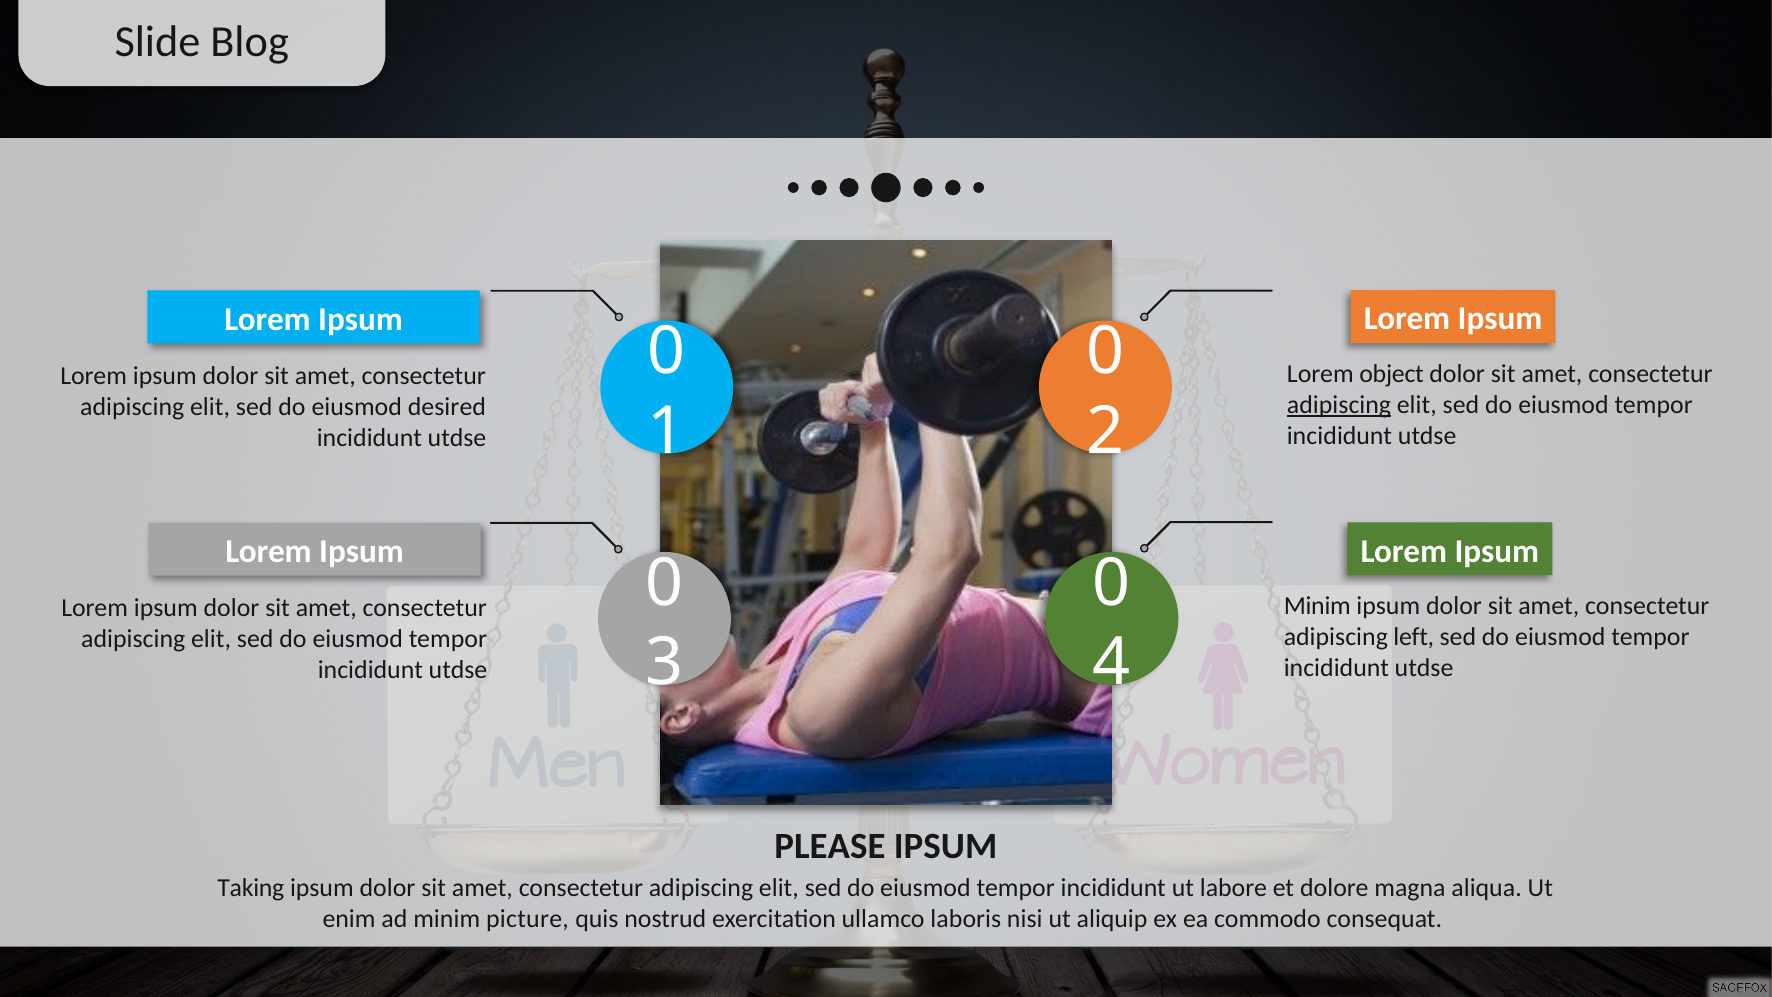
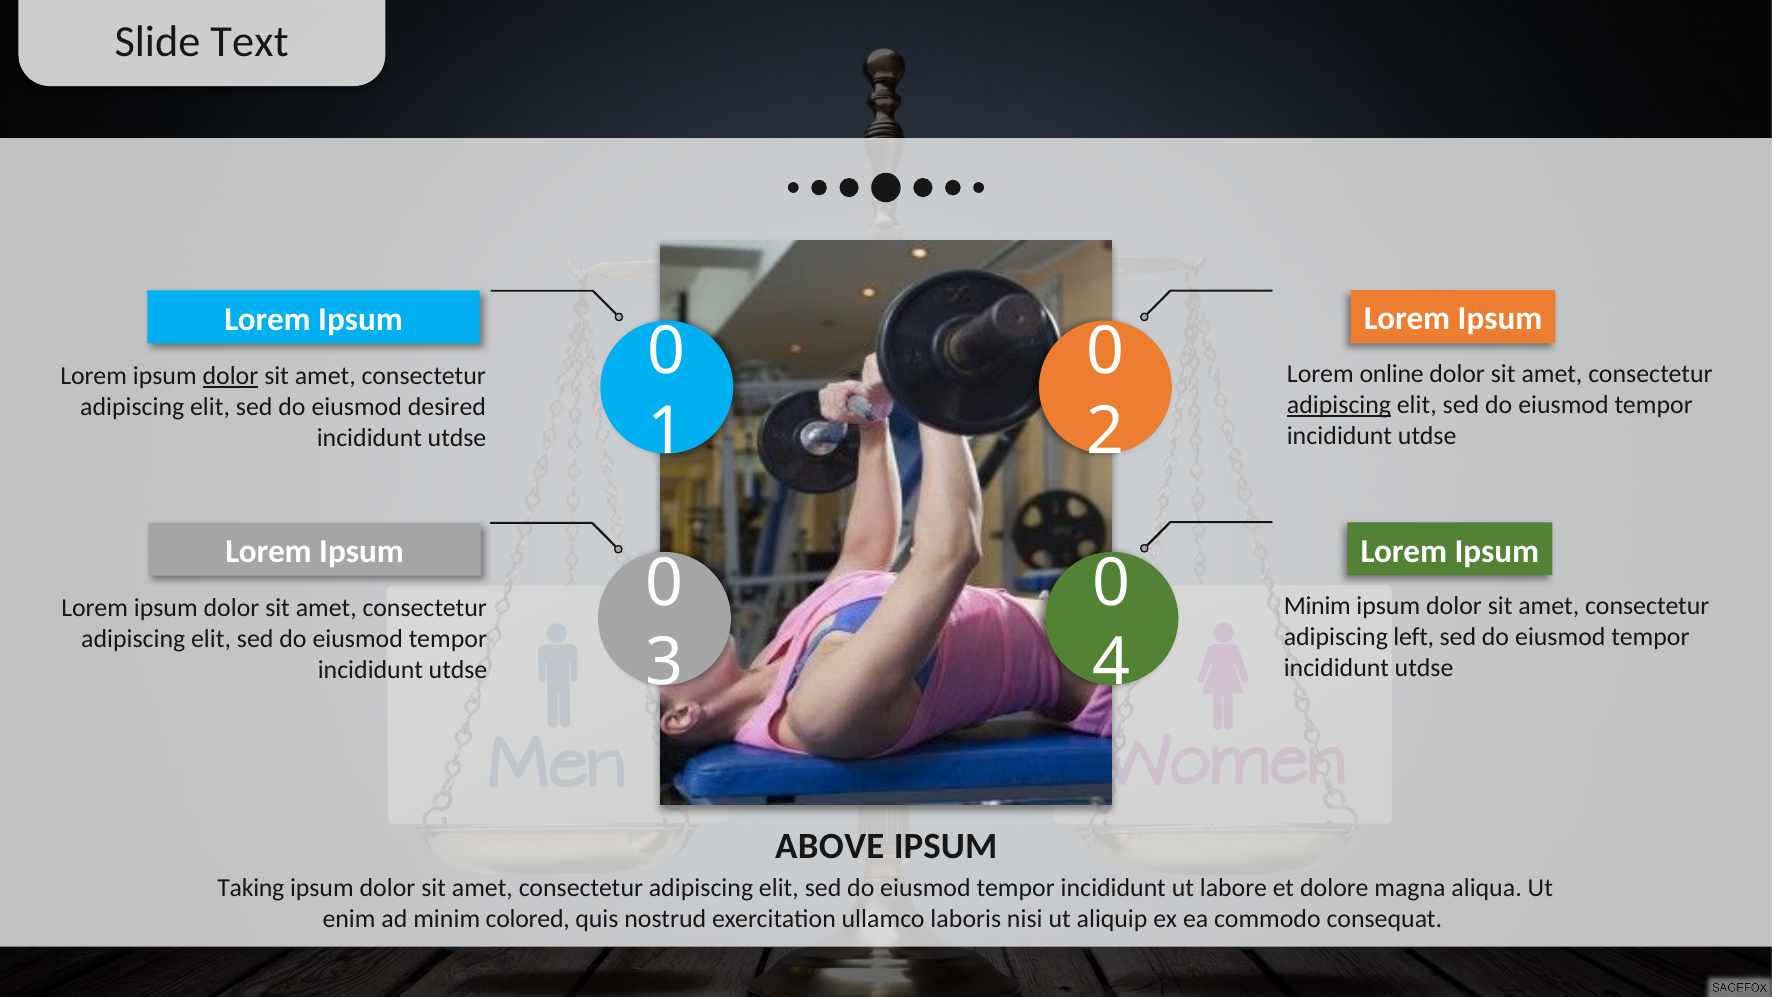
Blog: Blog -> Text
object: object -> online
dolor at (230, 376) underline: none -> present
PLEASE: PLEASE -> ABOVE
picture: picture -> colored
